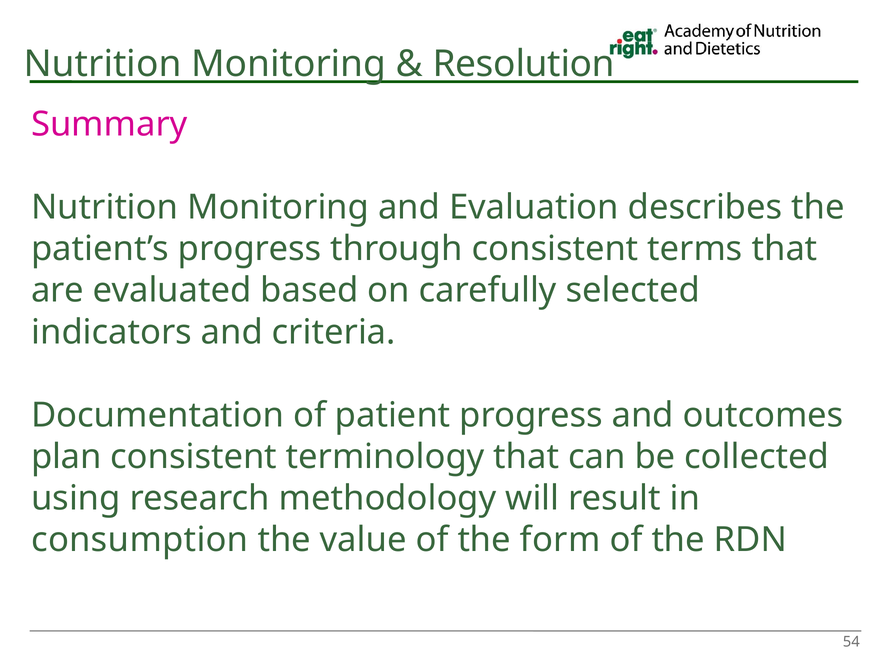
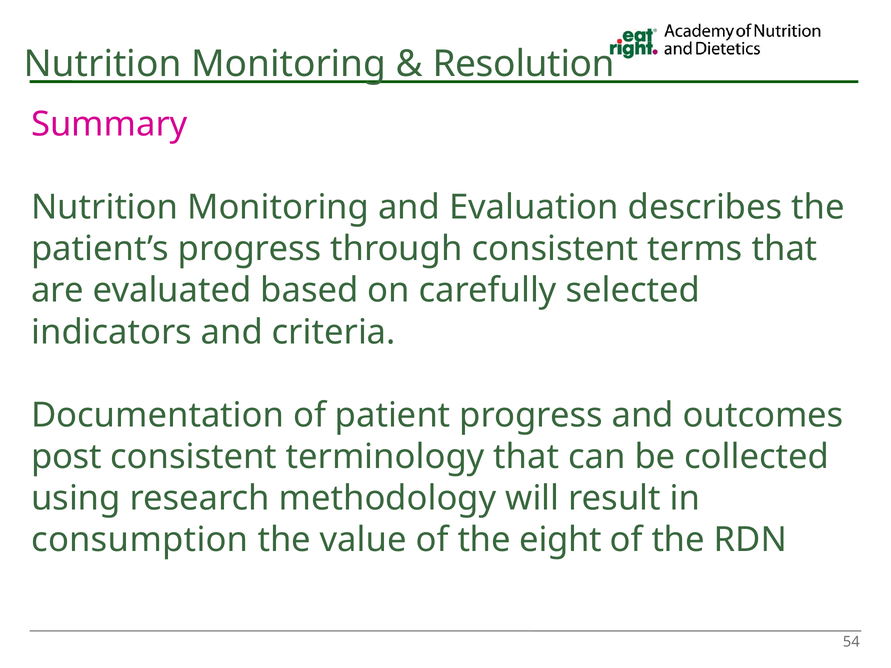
plan: plan -> post
form: form -> eight
